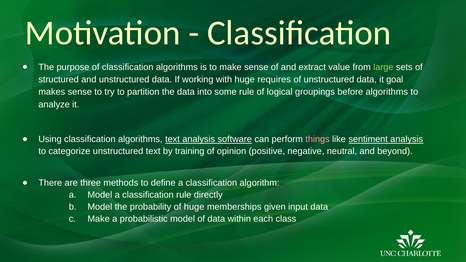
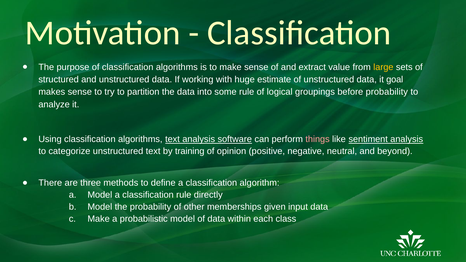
large colour: light green -> yellow
requires: requires -> estimate
before algorithms: algorithms -> probability
of huge: huge -> other
